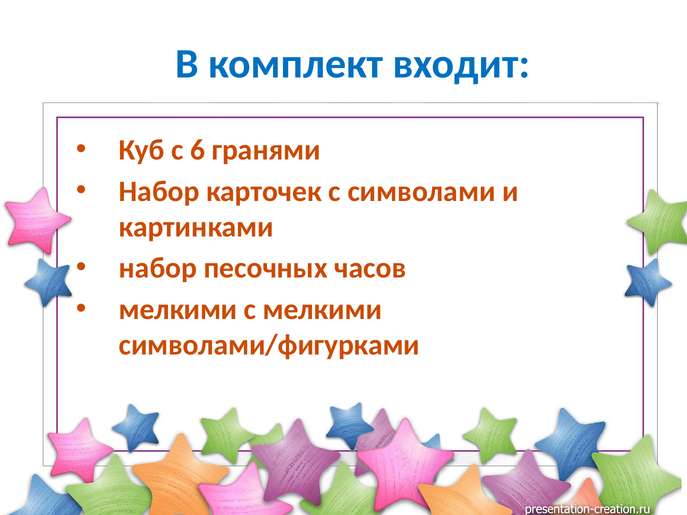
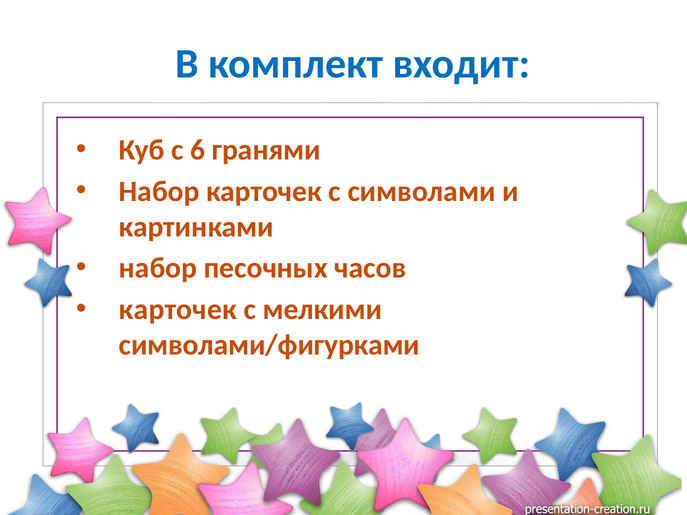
мелкими at (178, 310): мелкими -> карточек
